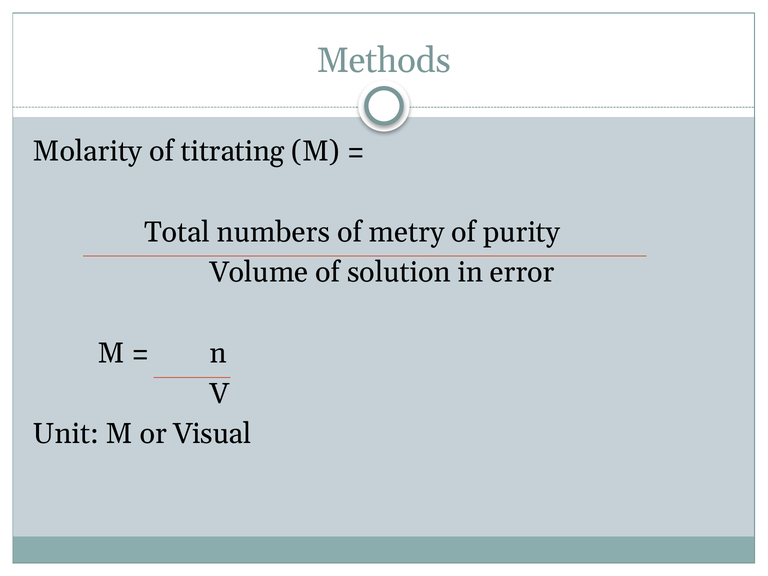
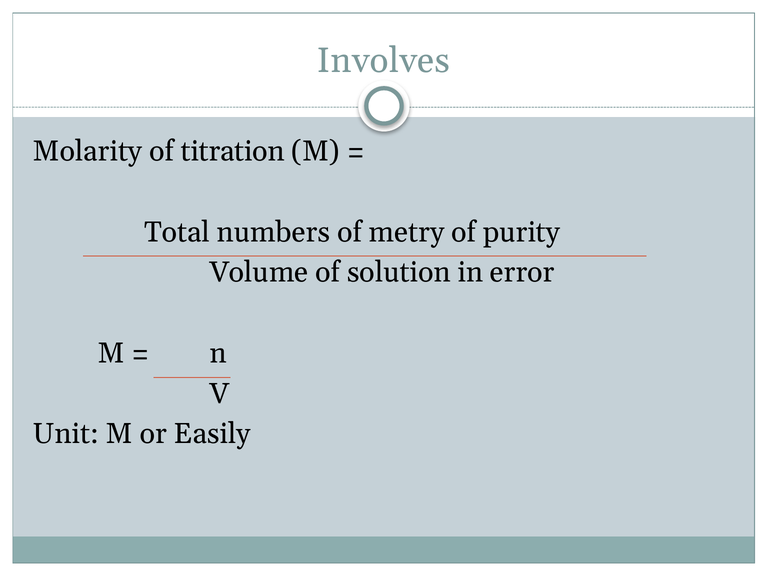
Methods: Methods -> Involves
titrating: titrating -> titration
Visual: Visual -> Easily
